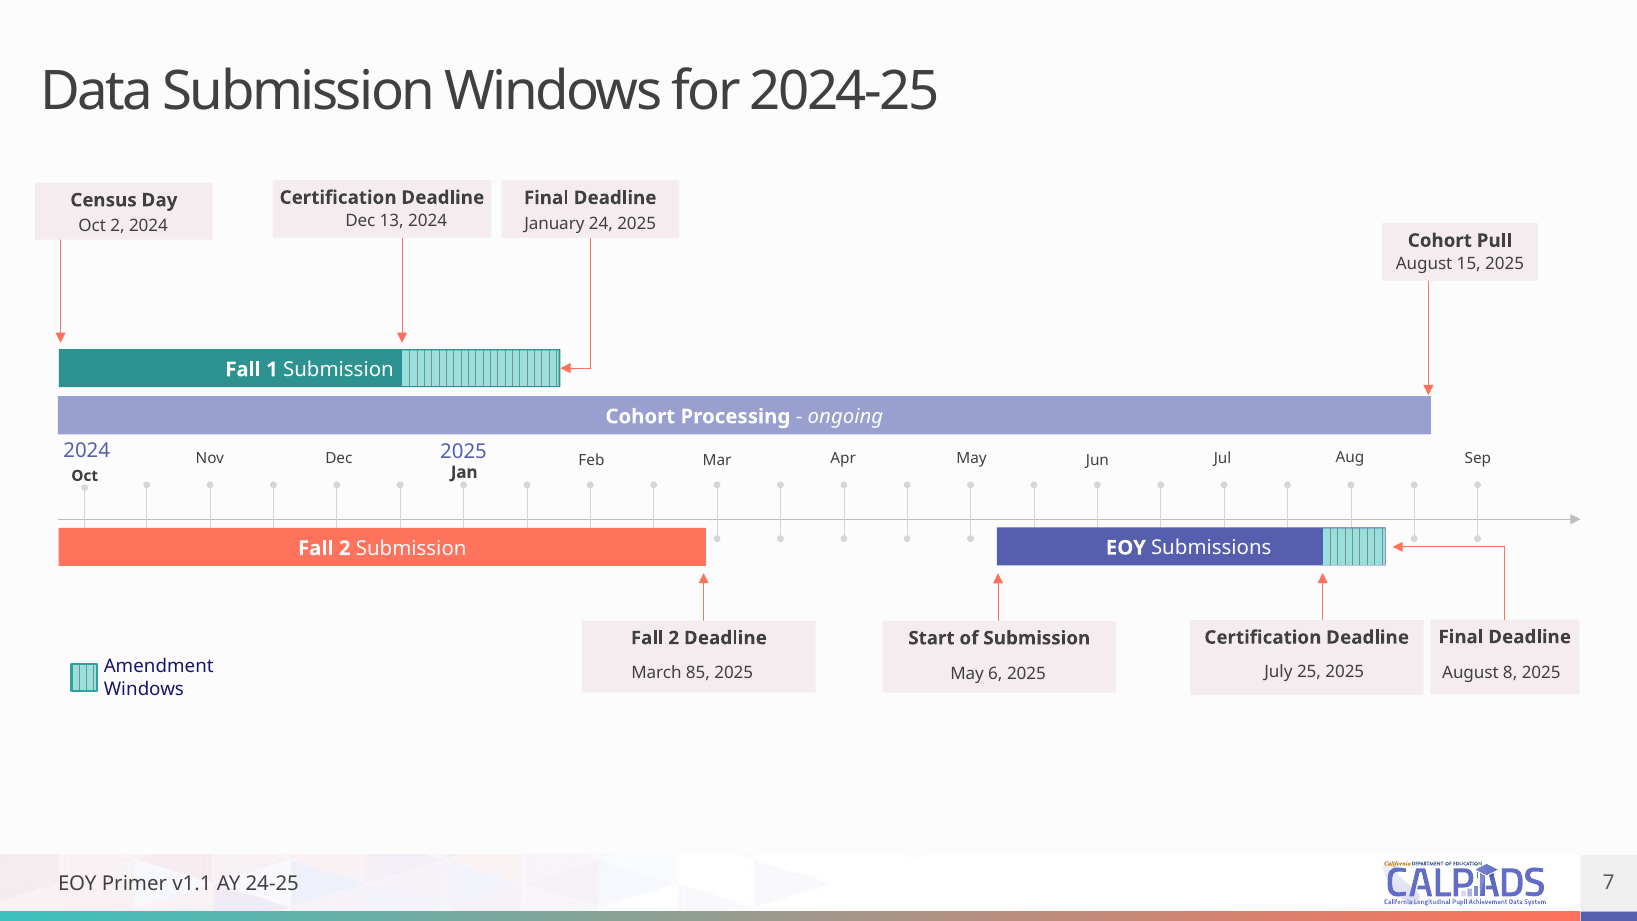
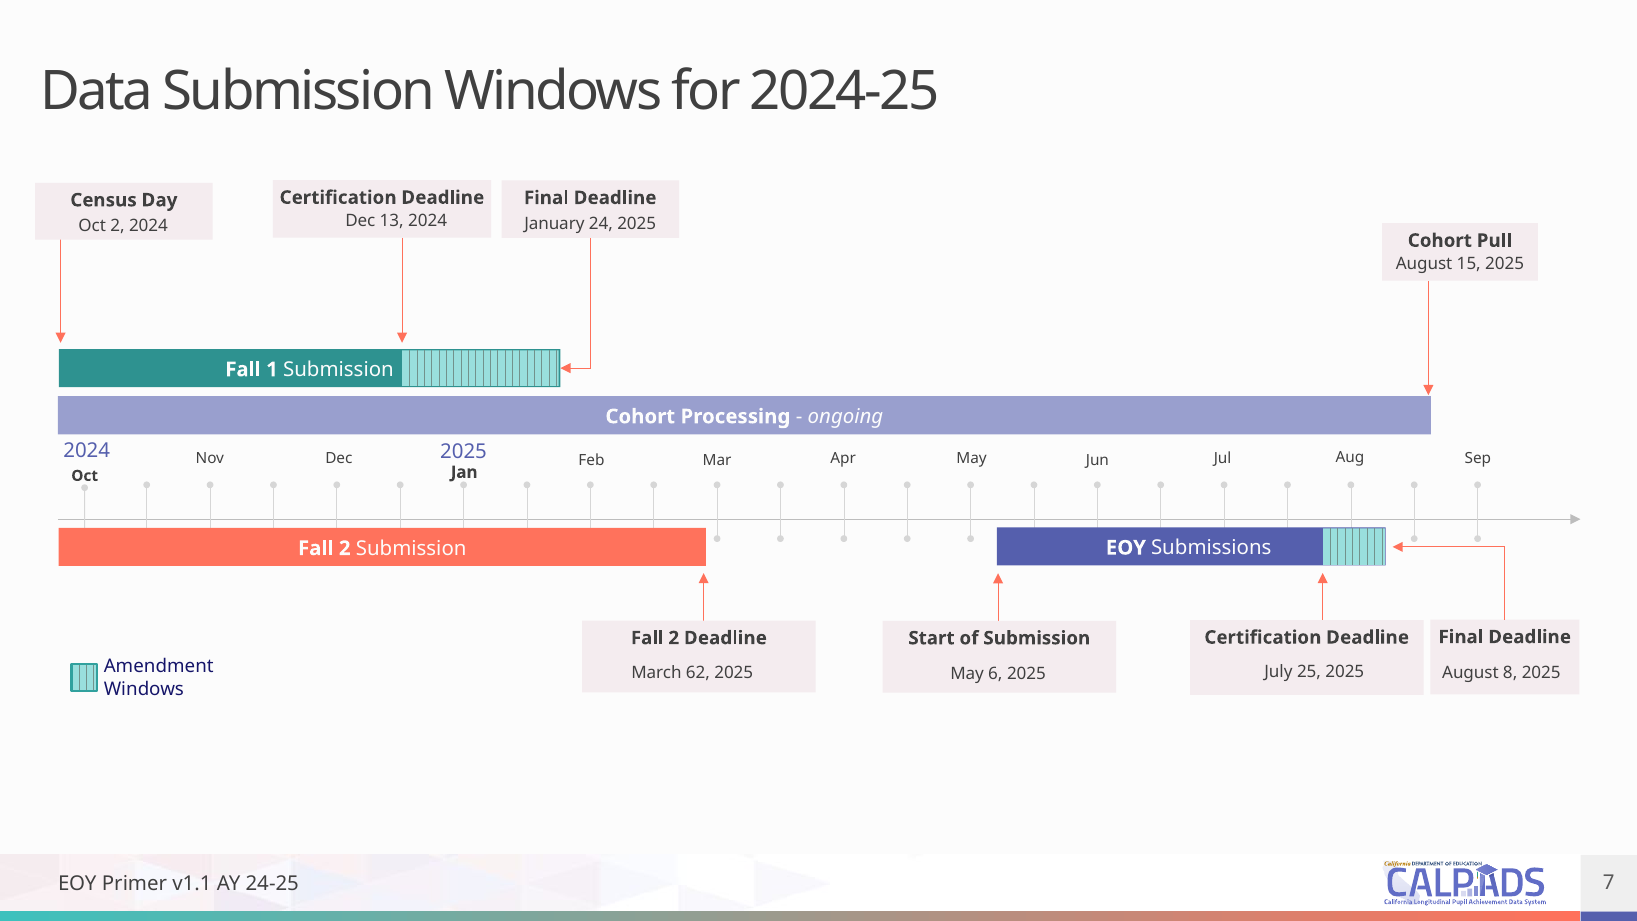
85: 85 -> 62
